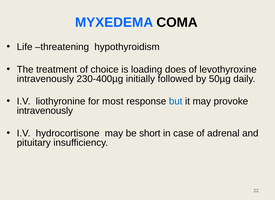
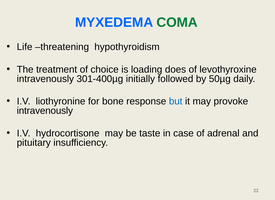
COMA colour: black -> green
230-400µg: 230-400µg -> 301-400µg
most: most -> bone
short: short -> taste
